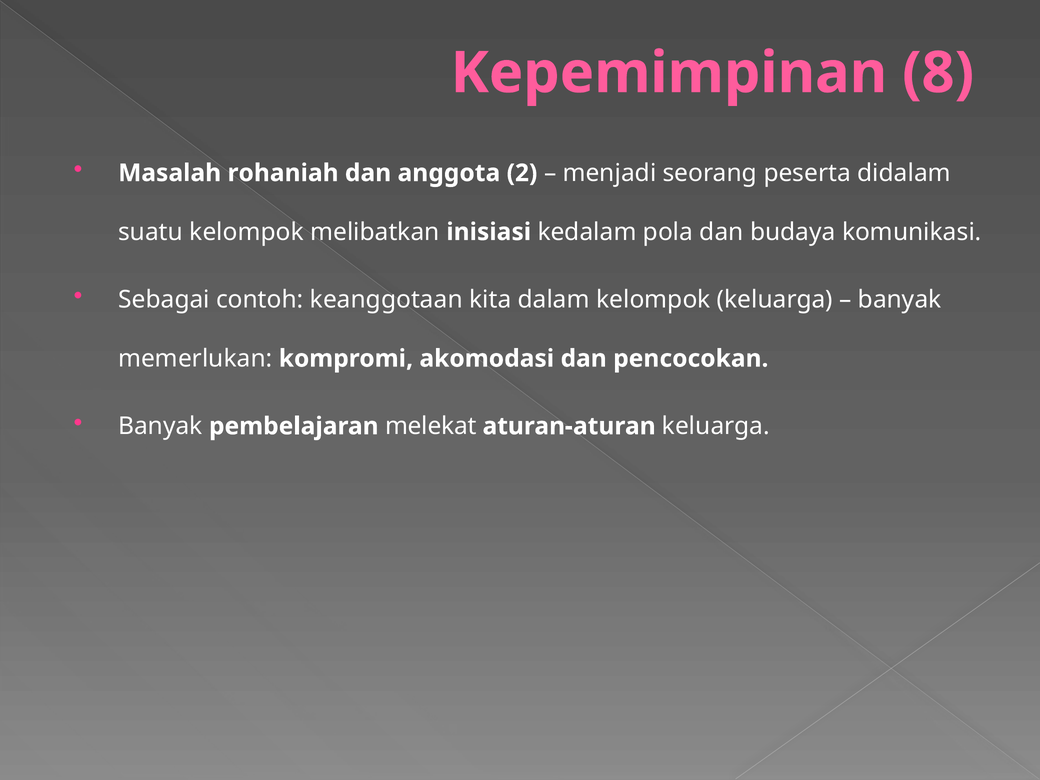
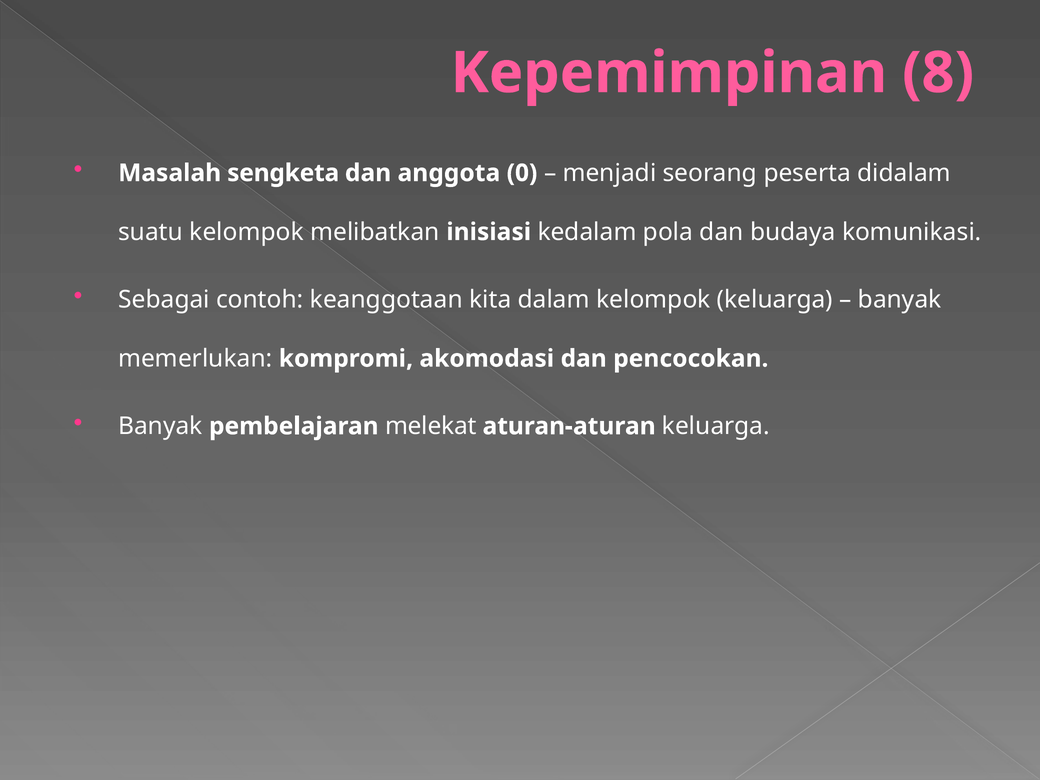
rohaniah: rohaniah -> sengketa
2: 2 -> 0
